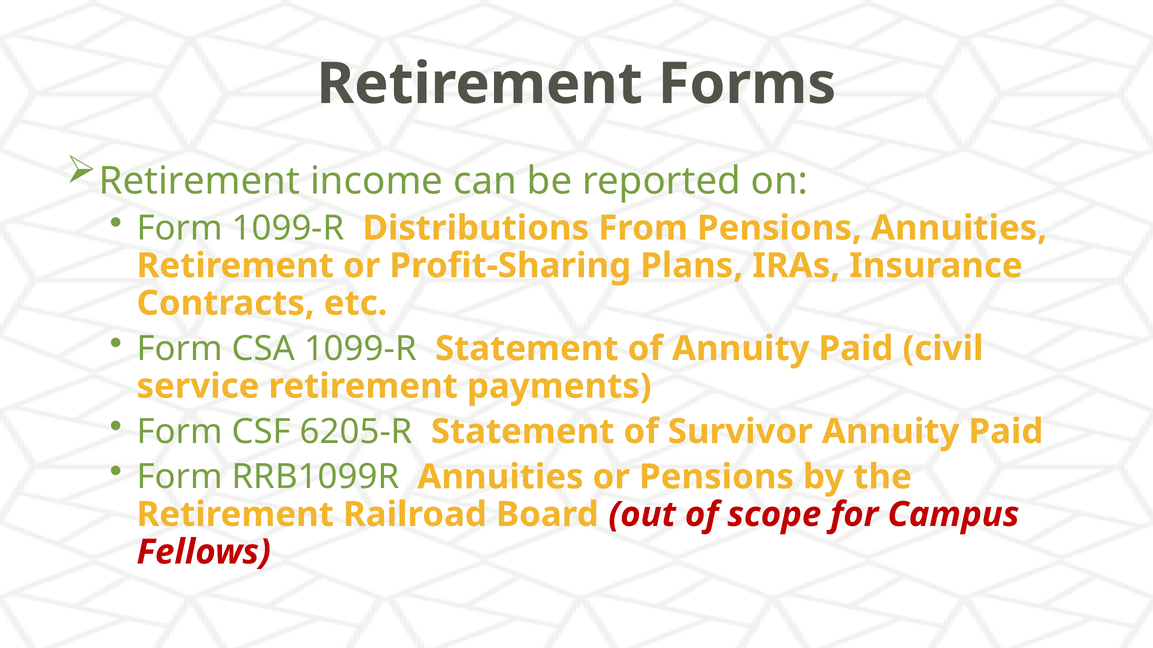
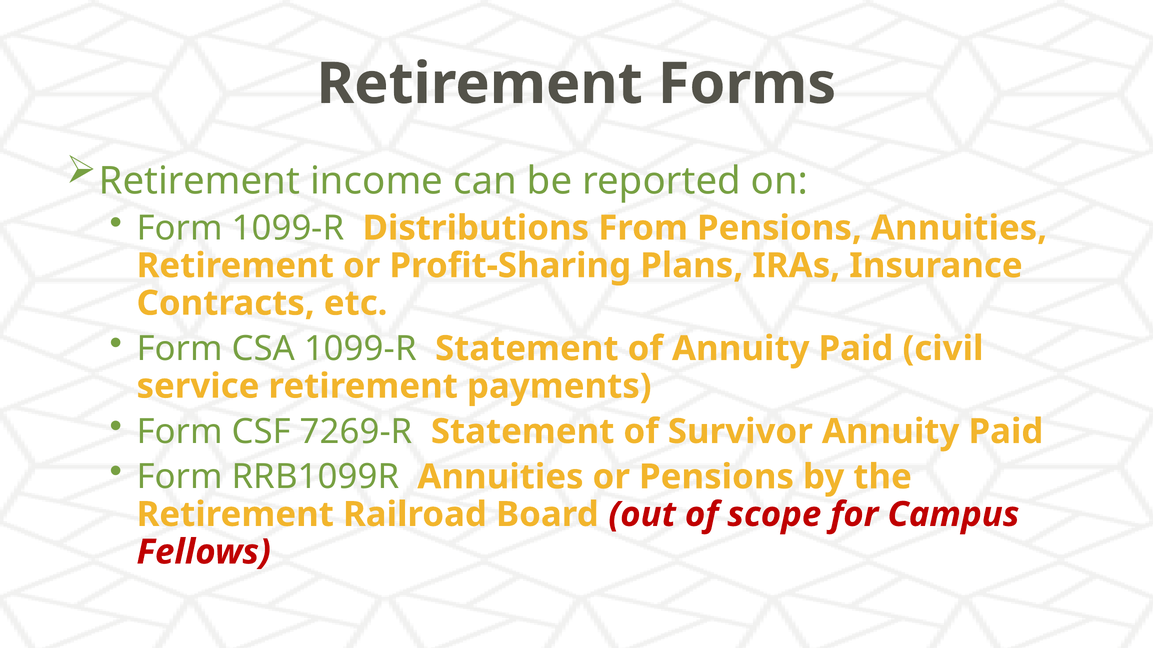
6205-R: 6205-R -> 7269-R
